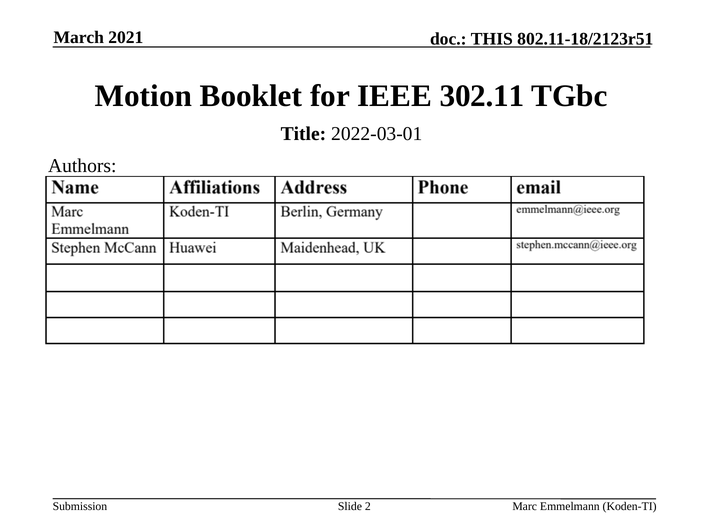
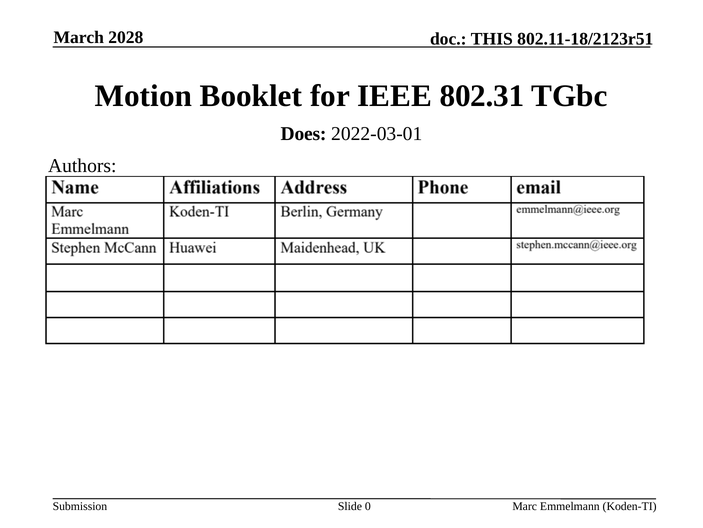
2021: 2021 -> 2028
302.11: 302.11 -> 802.31
Title: Title -> Does
2: 2 -> 0
